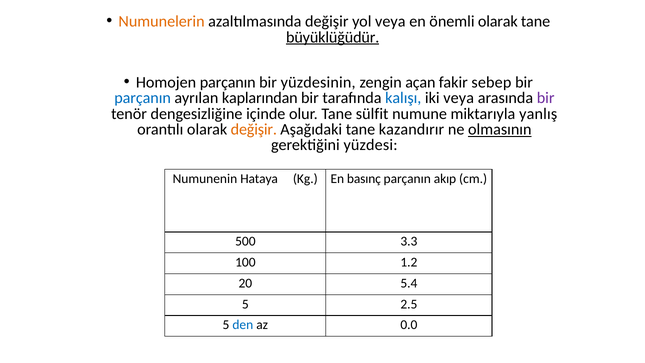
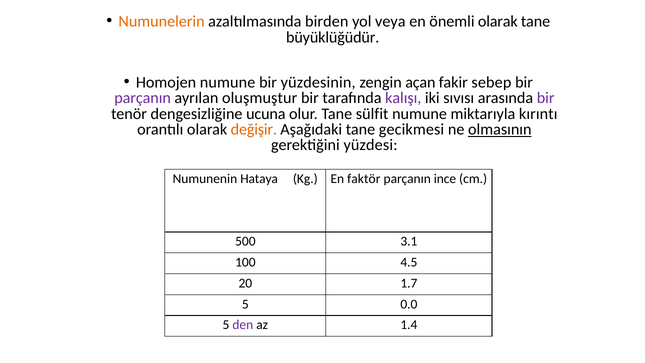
azaltılmasında değişir: değişir -> birden
büyüklüğüdür underline: present -> none
Homojen parçanın: parçanın -> numune
parçanın at (143, 98) colour: blue -> purple
kaplarından: kaplarından -> oluşmuştur
kalışı colour: blue -> purple
iki veya: veya -> sıvısı
içinde: içinde -> ucuna
yanlış: yanlış -> kırıntı
kazandırır: kazandırır -> gecikmesi
basınç: basınç -> faktör
akıp: akıp -> ince
3.3: 3.3 -> 3.1
1.2: 1.2 -> 4.5
5.4: 5.4 -> 1.7
2.5: 2.5 -> 0.0
den colour: blue -> purple
0.0: 0.0 -> 1.4
